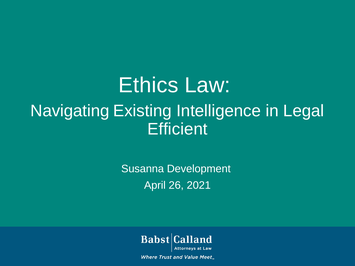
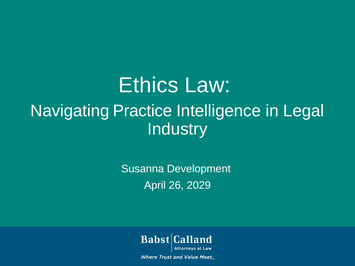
Existing: Existing -> Practice
Efficient: Efficient -> Industry
2021: 2021 -> 2029
